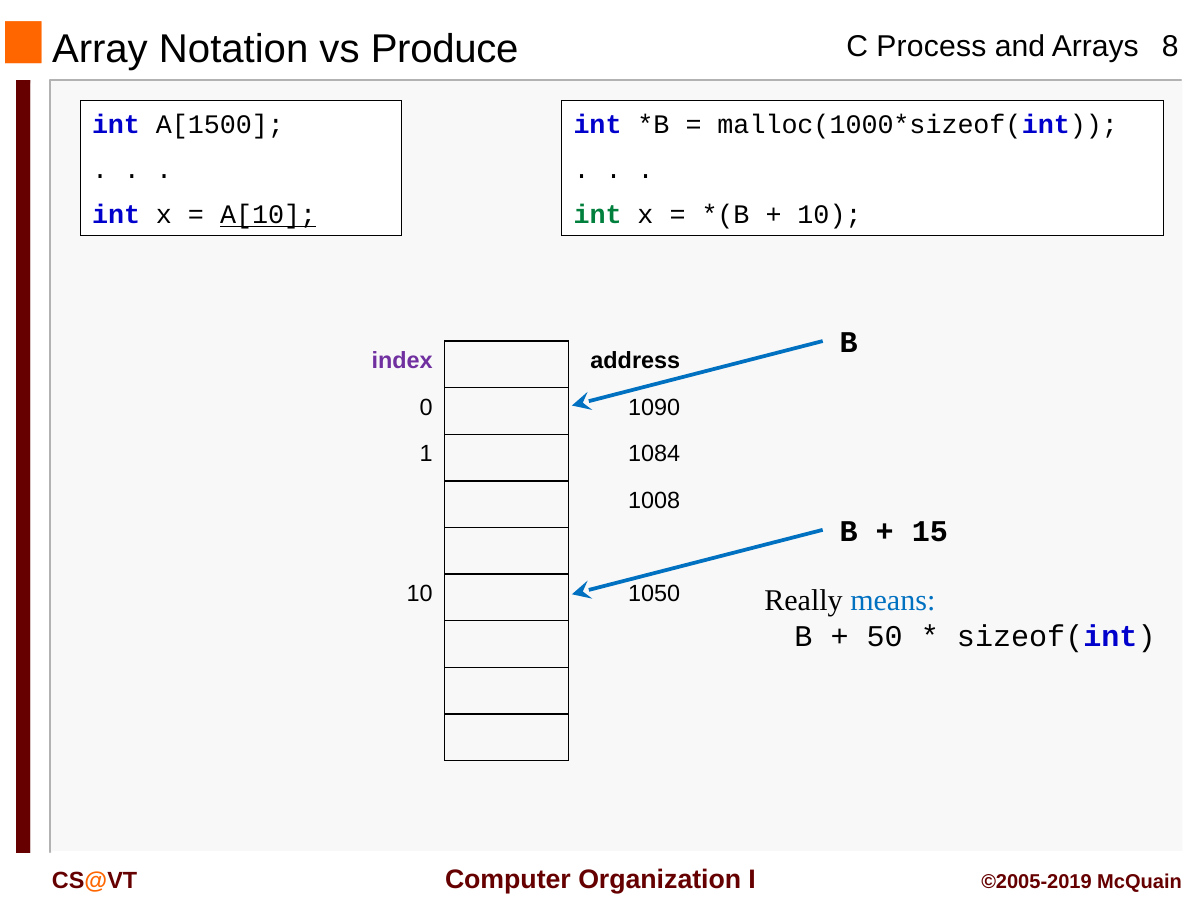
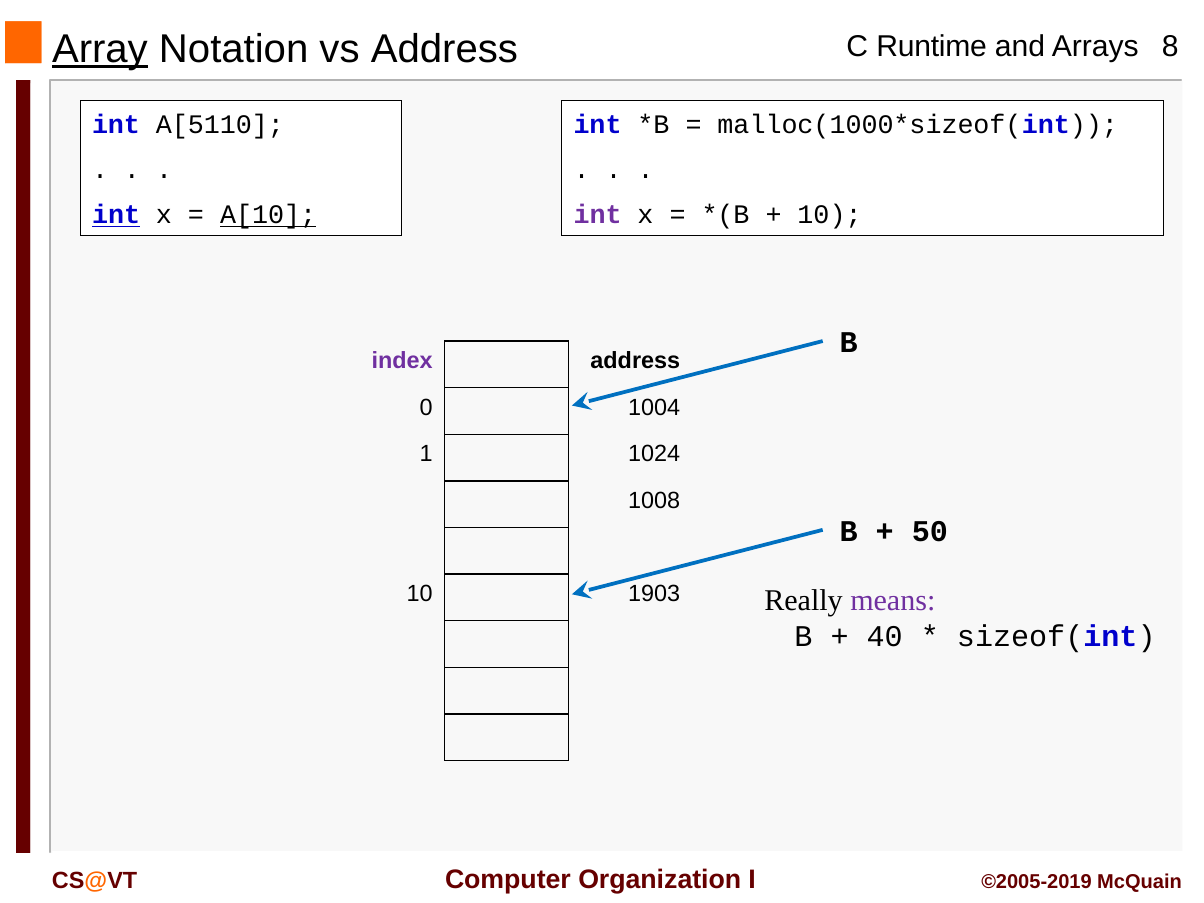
Array underline: none -> present
vs Produce: Produce -> Address
Process: Process -> Runtime
A[1500: A[1500 -> A[5110
int at (116, 215) underline: none -> present
int at (598, 215) colour: green -> purple
1090: 1090 -> 1004
1084: 1084 -> 1024
15: 15 -> 50
1050: 1050 -> 1903
means colour: blue -> purple
50: 50 -> 40
